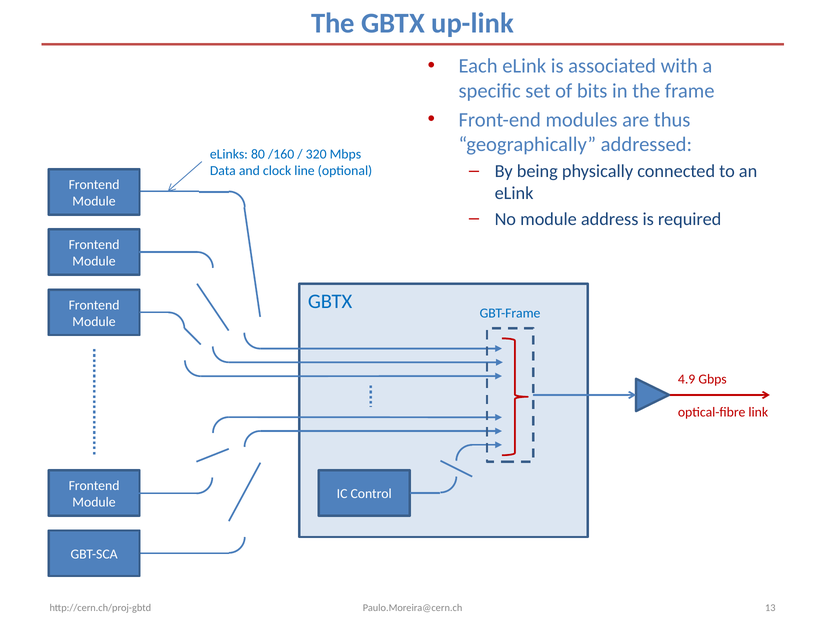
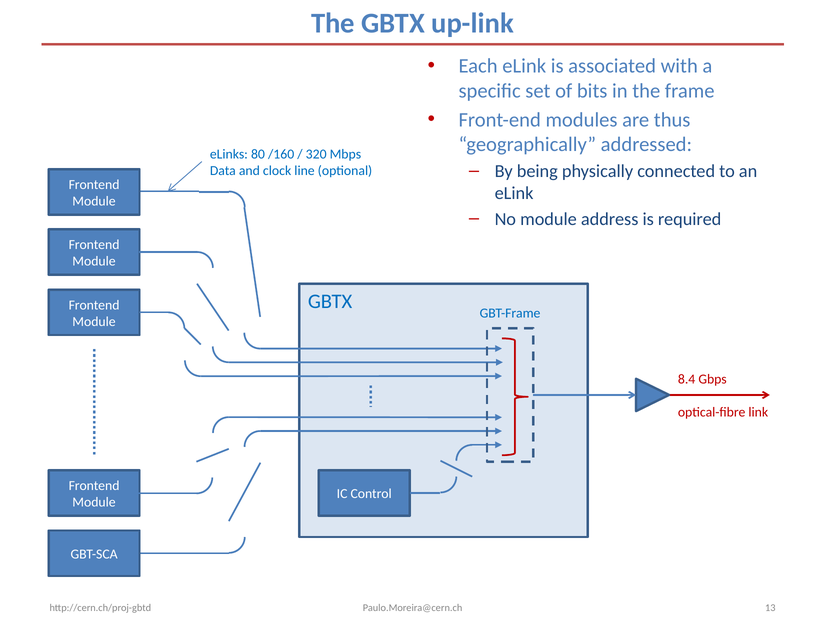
4.9: 4.9 -> 8.4
